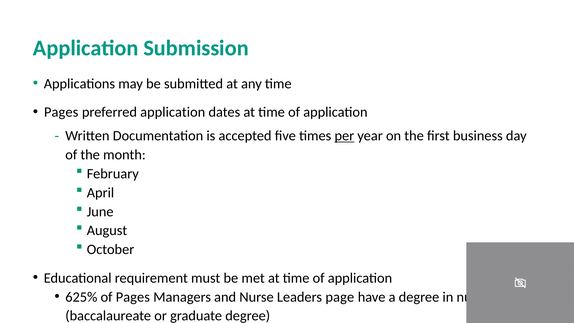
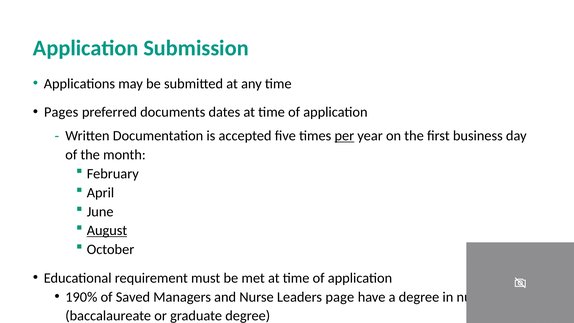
preferred application: application -> documents
August underline: none -> present
625%: 625% -> 190%
of Pages: Pages -> Saved
